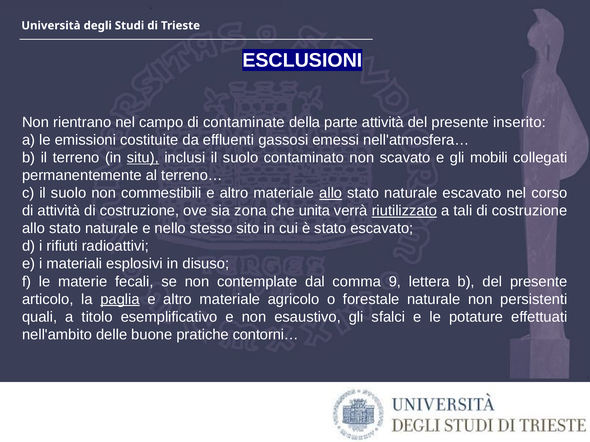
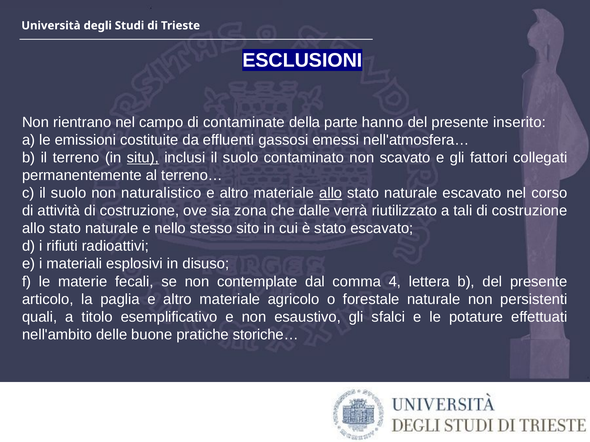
parte attività: attività -> hanno
mobili: mobili -> fattori
commestibili: commestibili -> naturalistico
unita: unita -> dalle
riutilizzato underline: present -> none
9: 9 -> 4
paglia underline: present -> none
contorni…: contorni… -> storiche…
